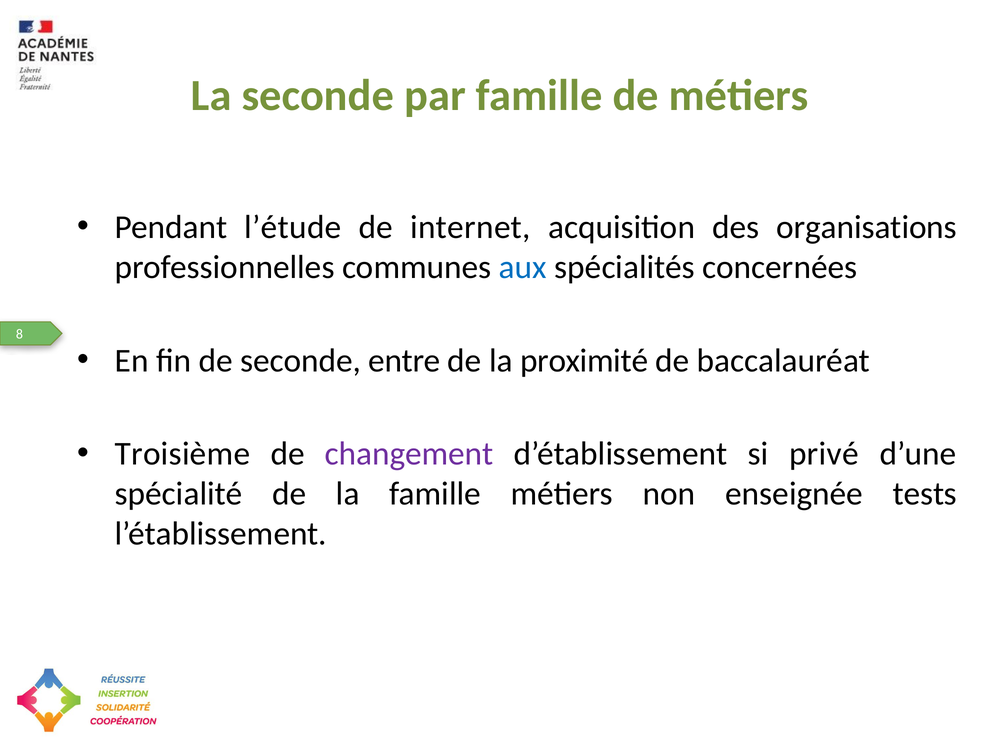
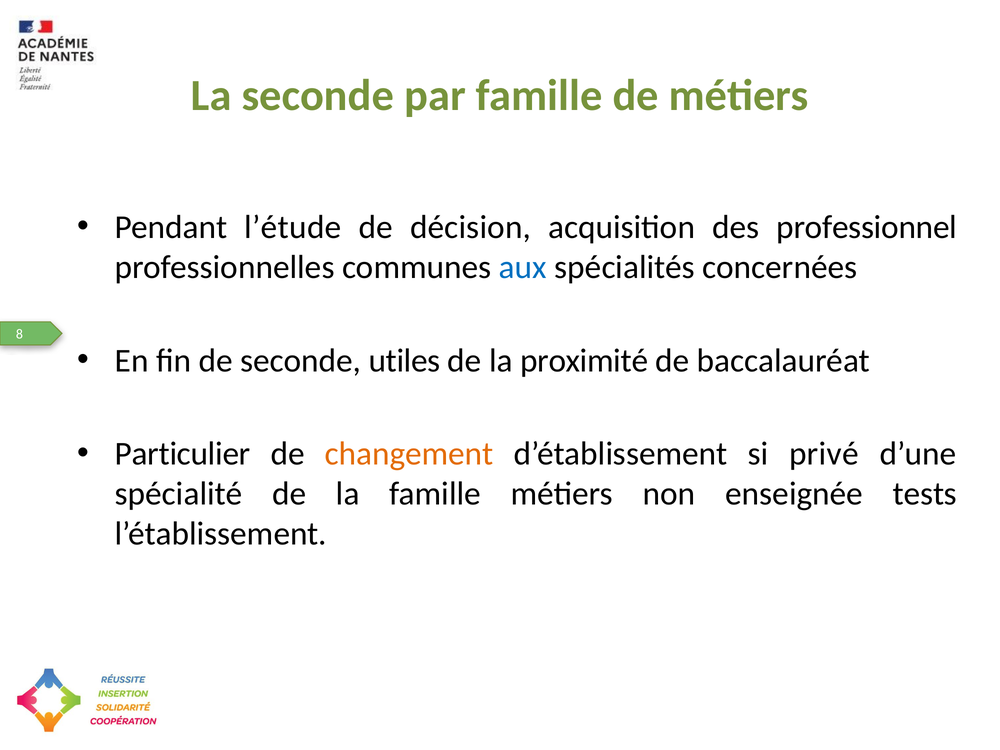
internet: internet -> décision
organisations: organisations -> professionnel
entre: entre -> utiles
Troisième: Troisième -> Particulier
changement colour: purple -> orange
